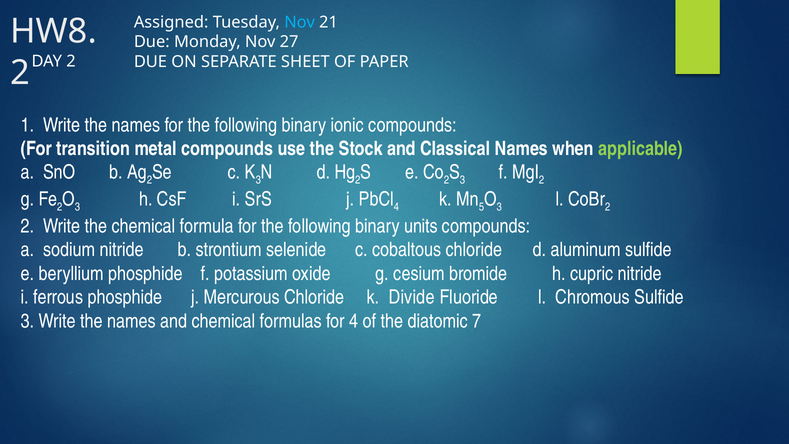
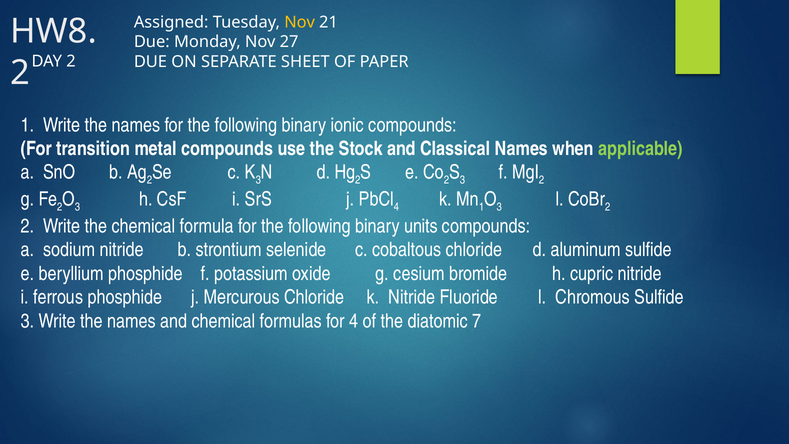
Nov at (300, 22) colour: light blue -> yellow
5 at (482, 207): 5 -> 1
k Divide: Divide -> Nitride
